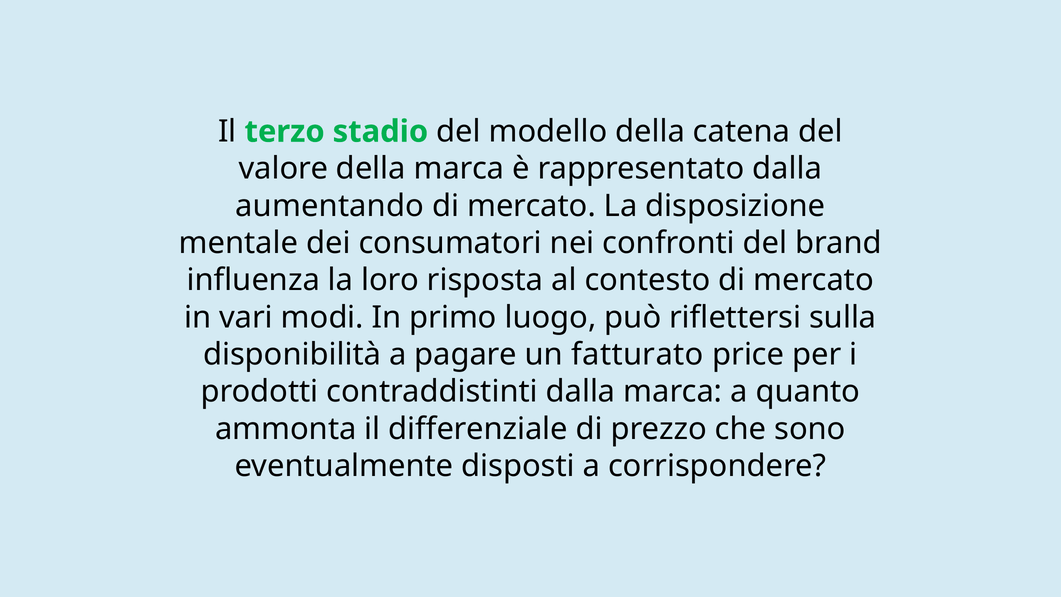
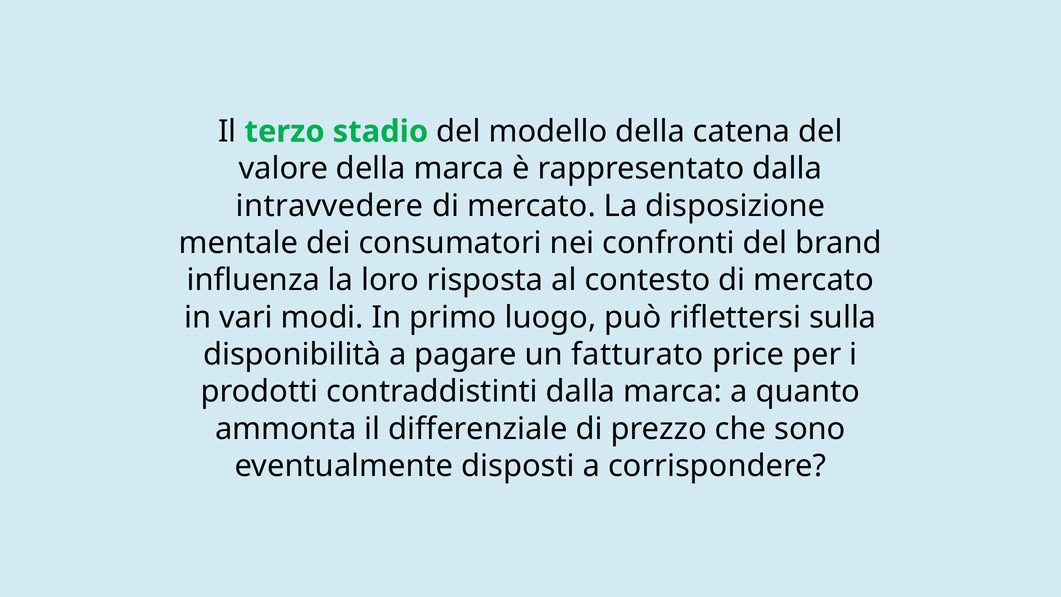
aumentando: aumentando -> intravvedere
